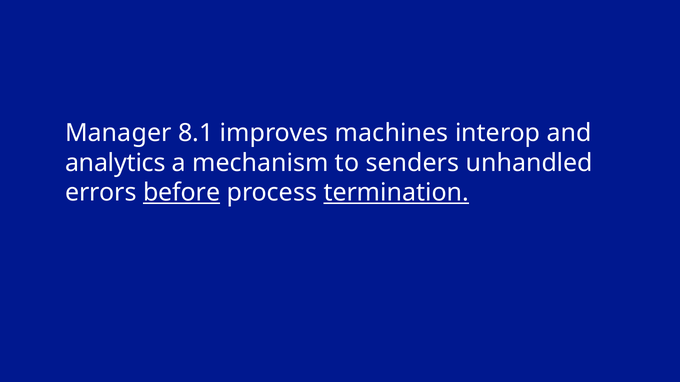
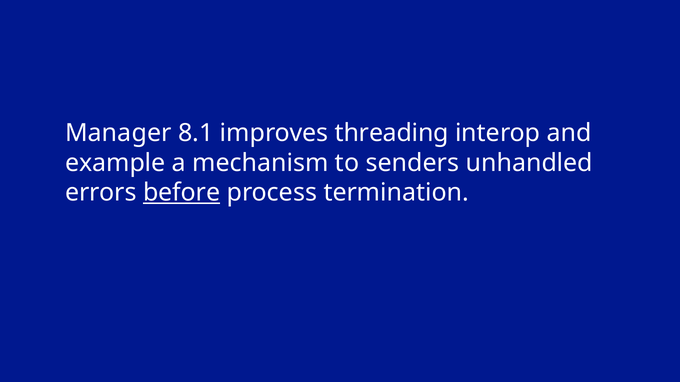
machines: machines -> threading
analytics: analytics -> example
termination underline: present -> none
